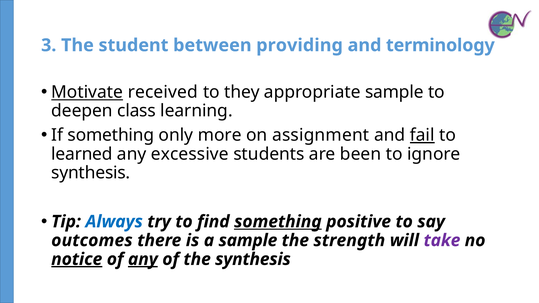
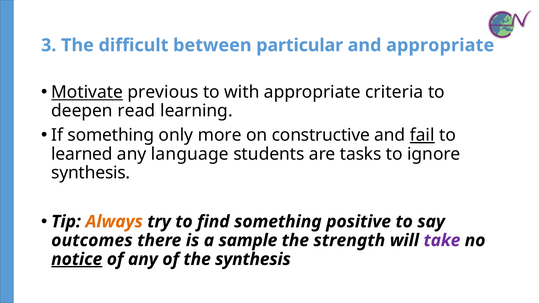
student: student -> difficult
providing: providing -> particular
and terminology: terminology -> appropriate
received: received -> previous
they: they -> with
appropriate sample: sample -> criteria
class: class -> read
assignment: assignment -> constructive
excessive: excessive -> language
been: been -> tasks
Always colour: blue -> orange
something at (278, 222) underline: present -> none
any at (143, 259) underline: present -> none
